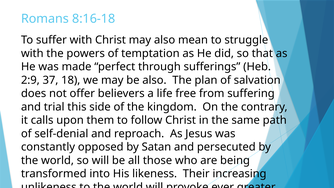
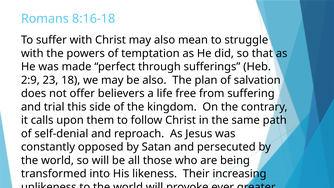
37: 37 -> 23
